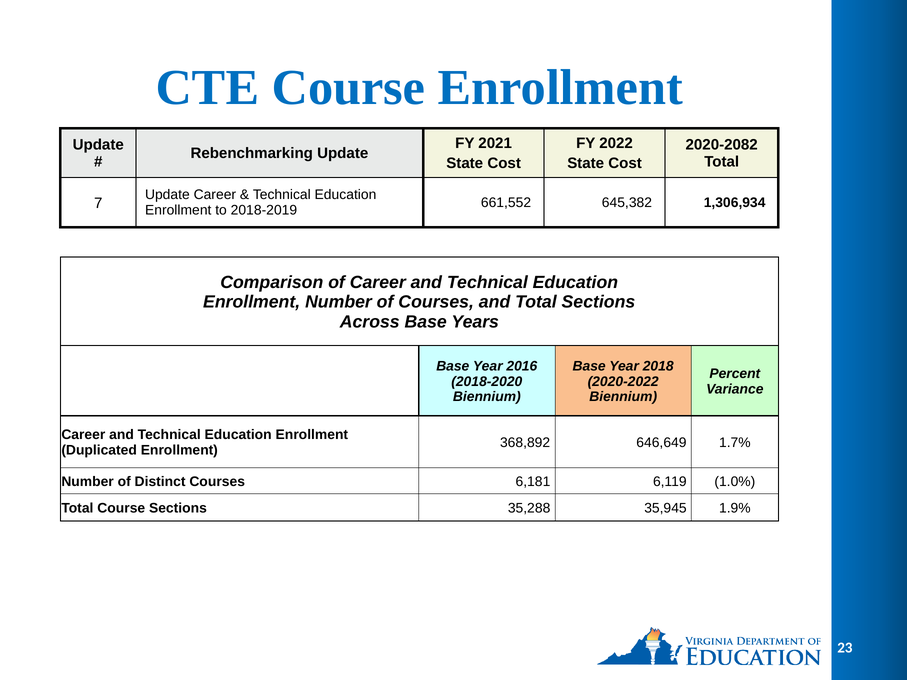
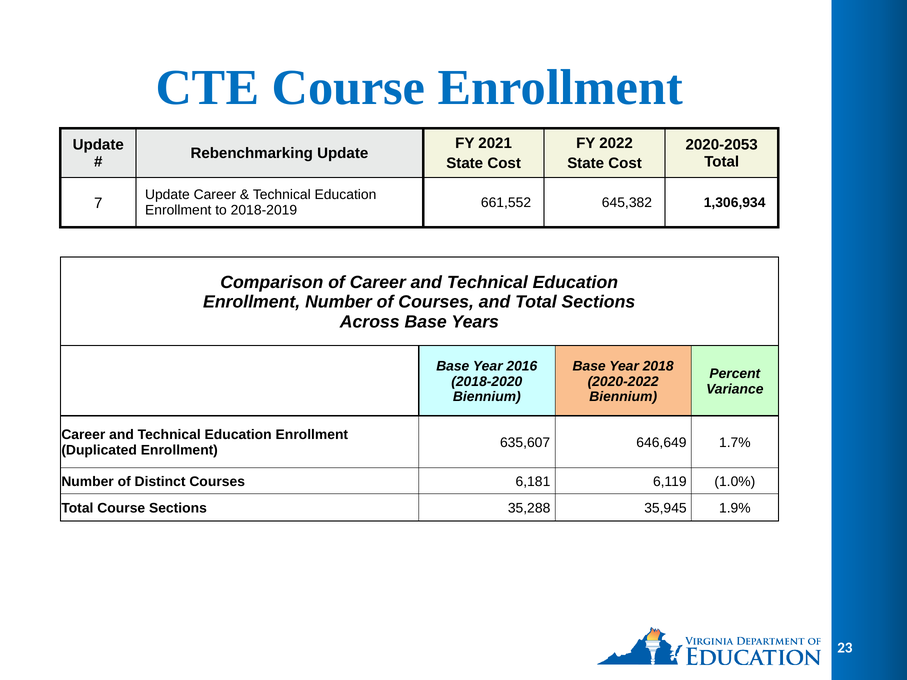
2020-2082: 2020-2082 -> 2020-2053
368,892: 368,892 -> 635,607
